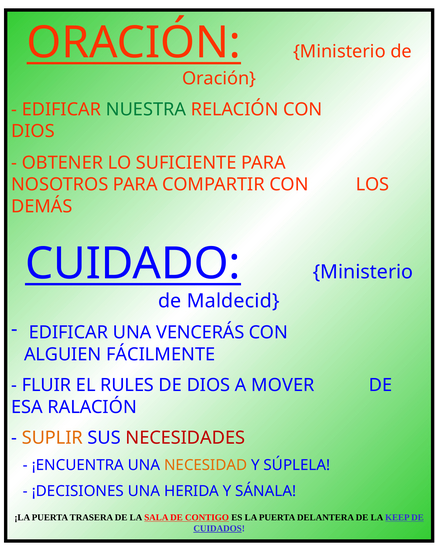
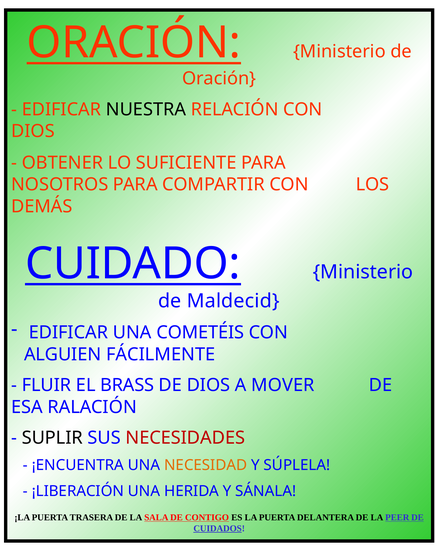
NUESTRA colour: green -> black
VENCERÁS: VENCERÁS -> COMETÉIS
RULES: RULES -> BRASS
SUPLIR colour: orange -> black
¡DECISIONES: ¡DECISIONES -> ¡LIBERACIÓN
KEEP: KEEP -> PEER
